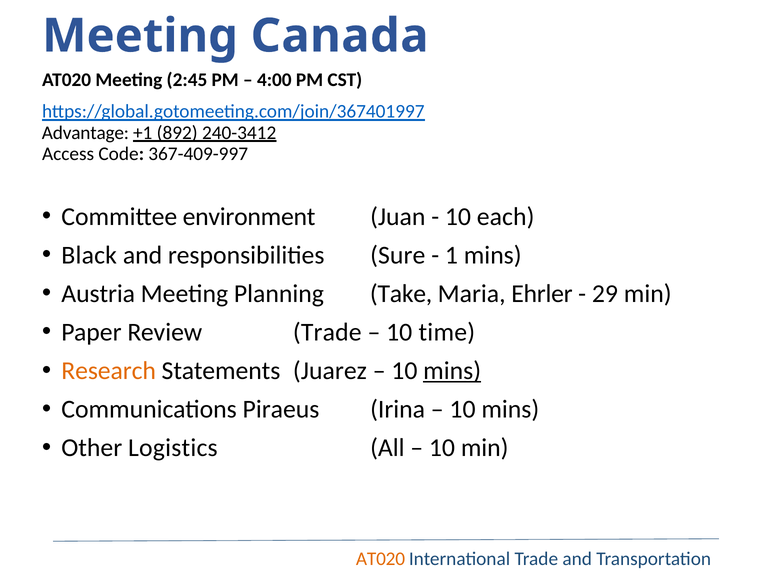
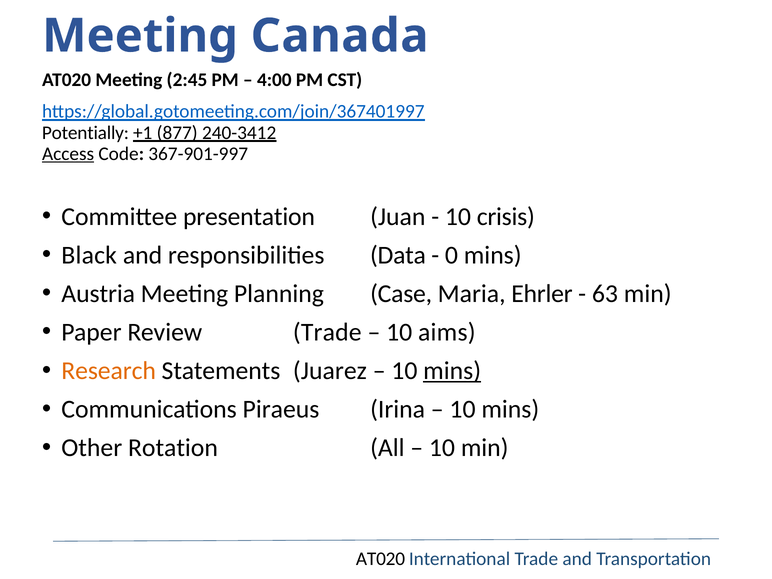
Advantage: Advantage -> Potentially
892: 892 -> 877
Access underline: none -> present
367-409-997: 367-409-997 -> 367-901-997
environment: environment -> presentation
each: each -> crisis
Sure: Sure -> Data
1: 1 -> 0
Take: Take -> Case
29: 29 -> 63
time: time -> aims
Logistics: Logistics -> Rotation
AT020 at (381, 559) colour: orange -> black
